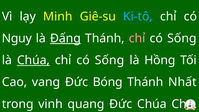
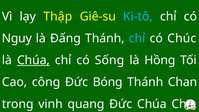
Minh: Minh -> Thập
Đấng underline: present -> none
chỉ at (137, 38) colour: pink -> light blue
Sống at (182, 38): Sống -> Chúc
vang: vang -> công
Nhất: Nhất -> Chan
